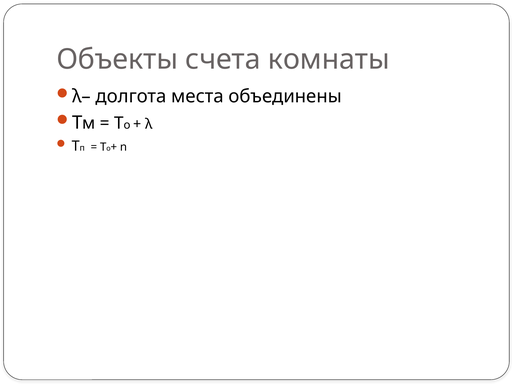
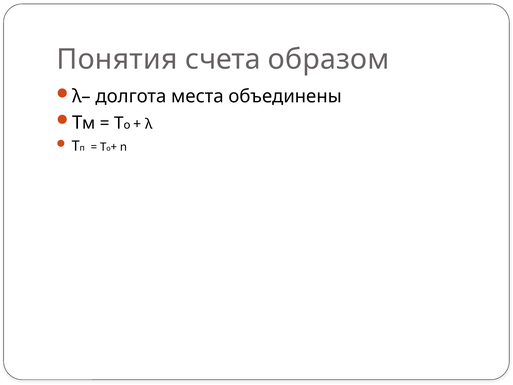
Объекты: Объекты -> Понятия
комнаты: комнаты -> образом
